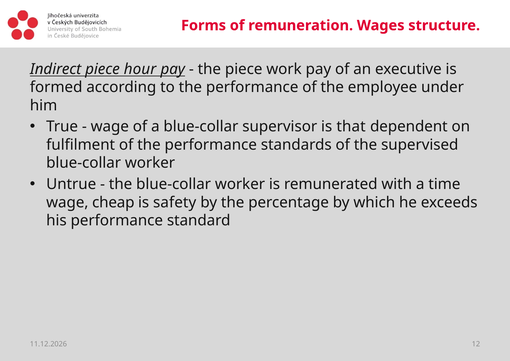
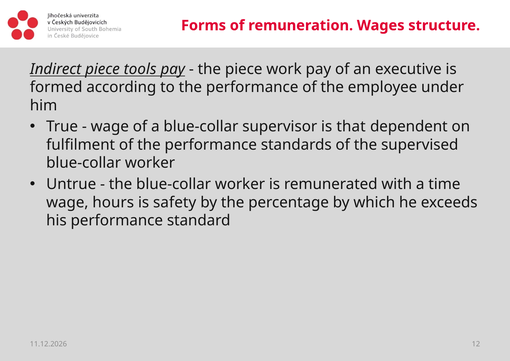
hour: hour -> tools
cheap: cheap -> hours
